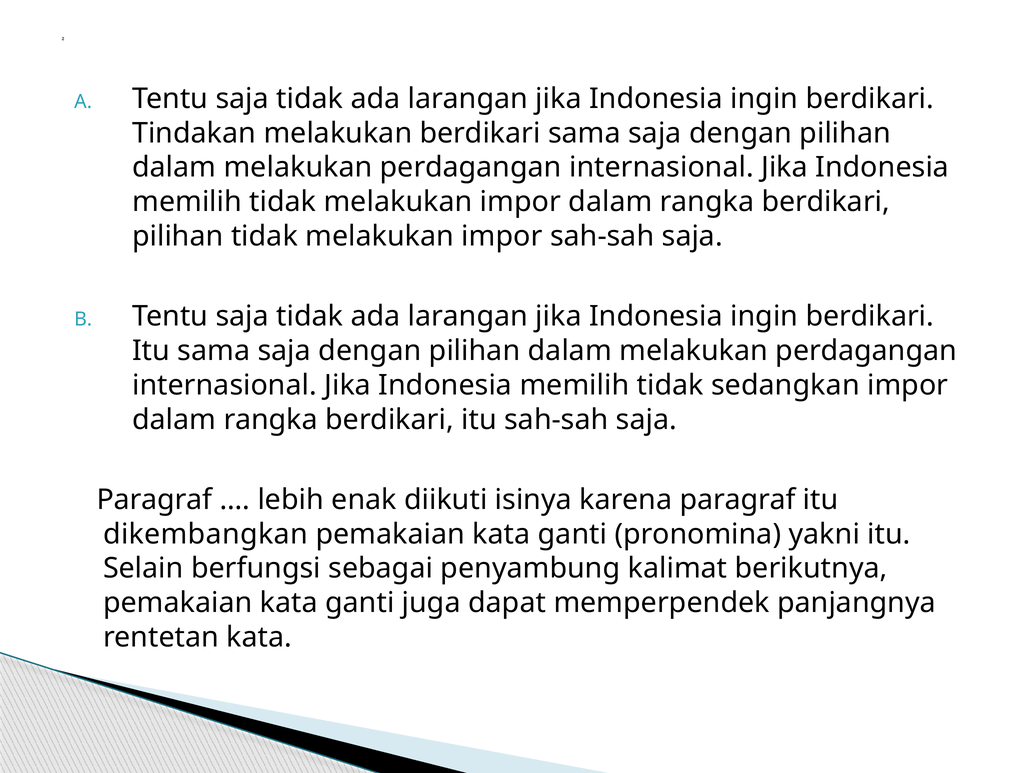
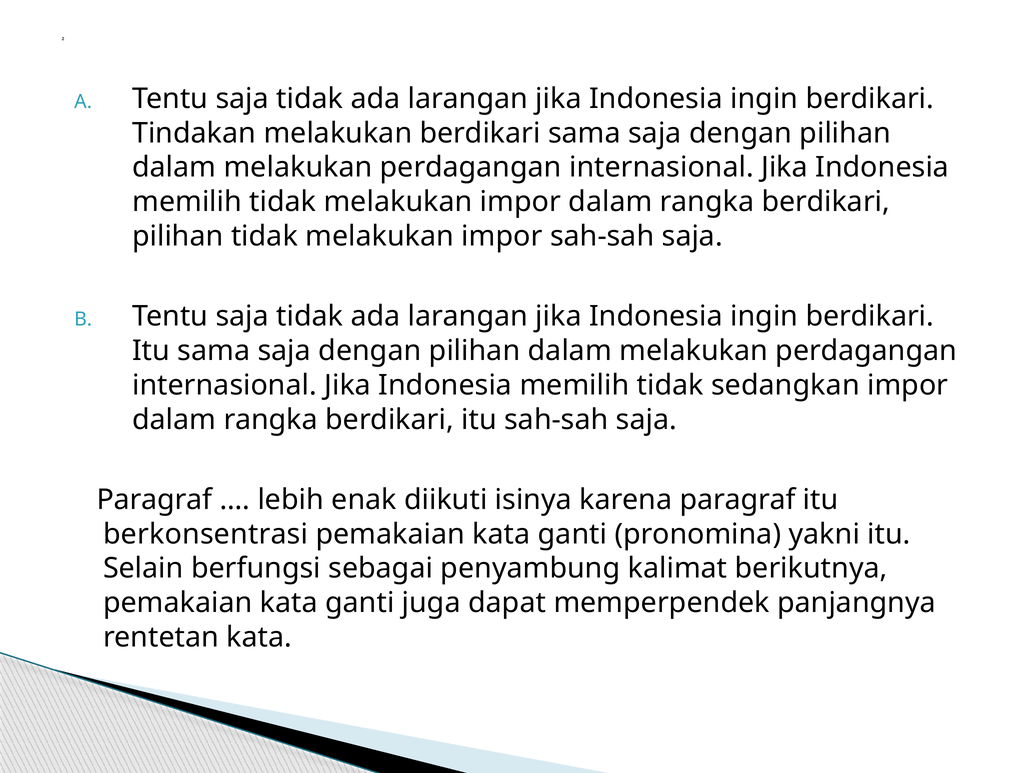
dikembangkan: dikembangkan -> berkonsentrasi
